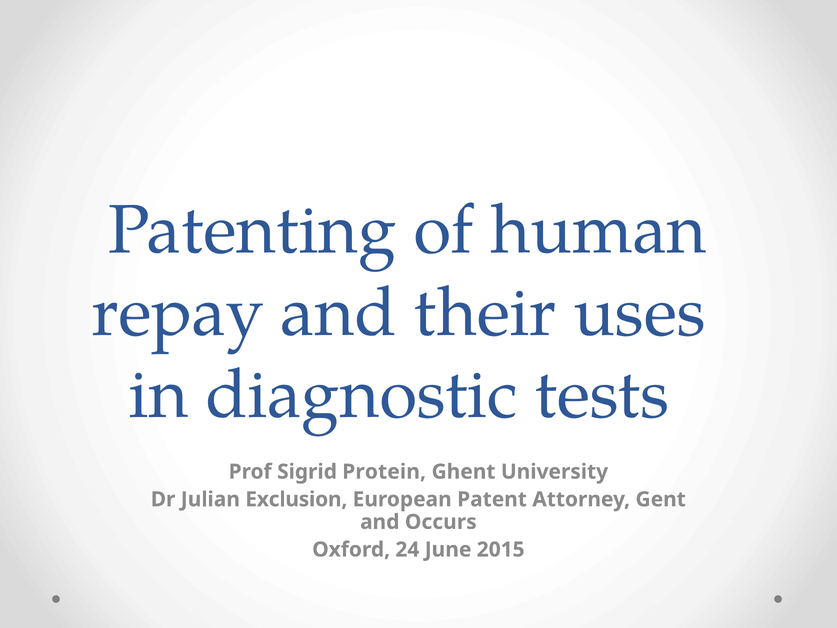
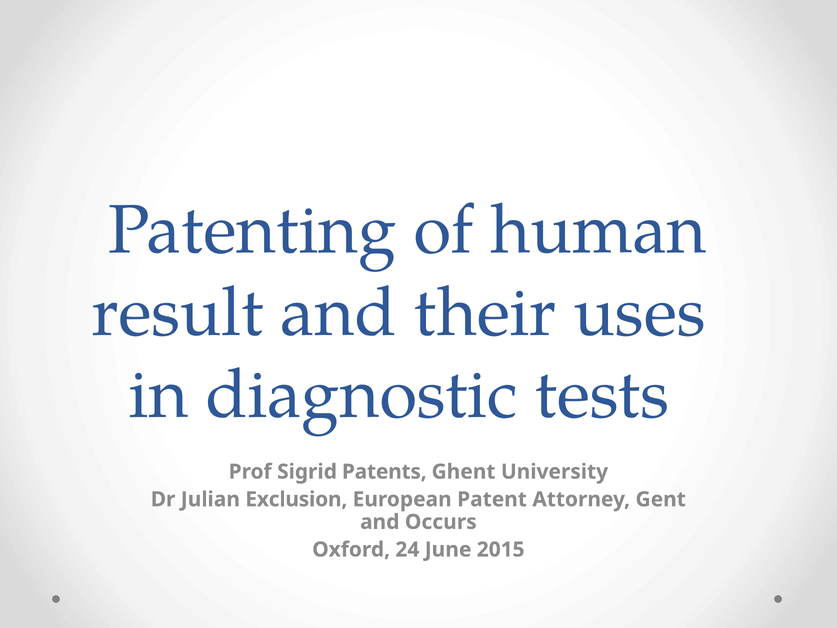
repay: repay -> result
Protein: Protein -> Patents
